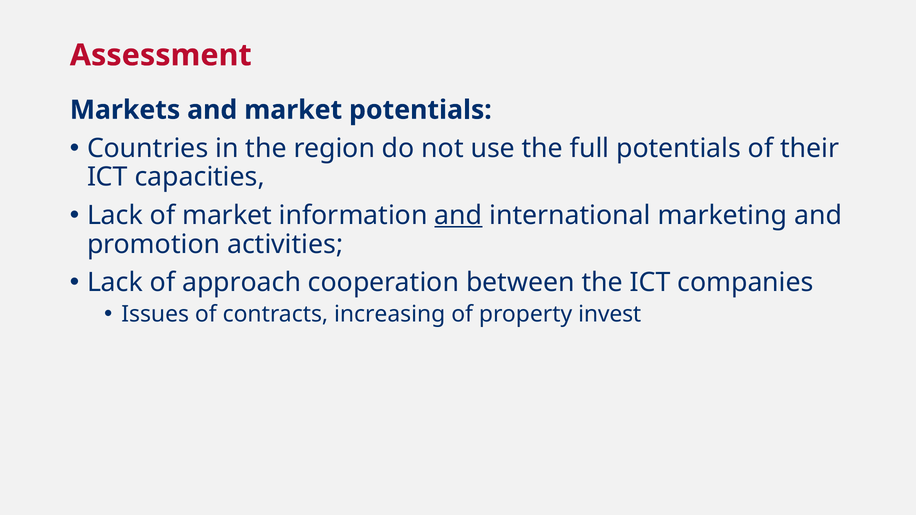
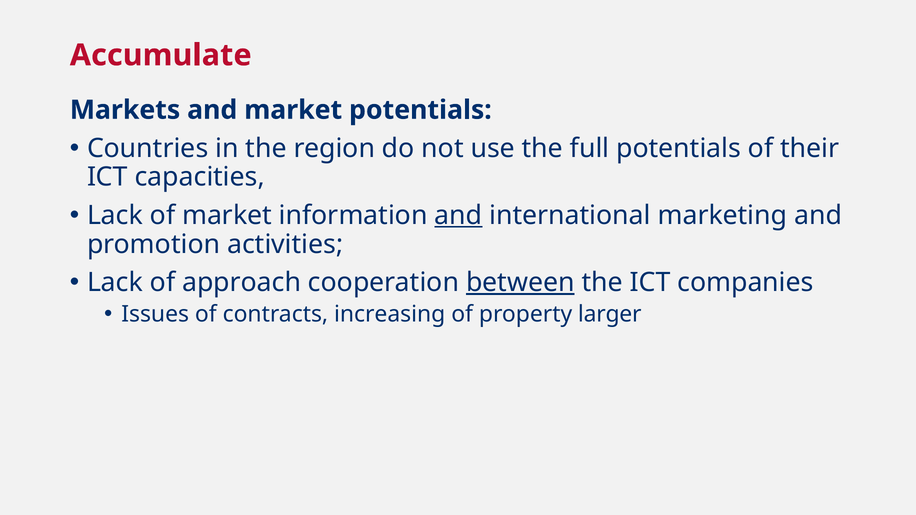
Assessment: Assessment -> Accumulate
between underline: none -> present
invest: invest -> larger
